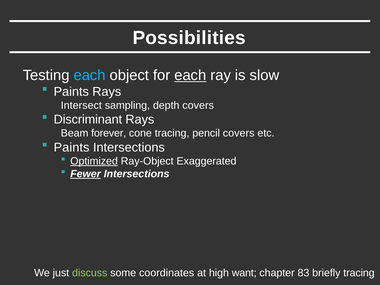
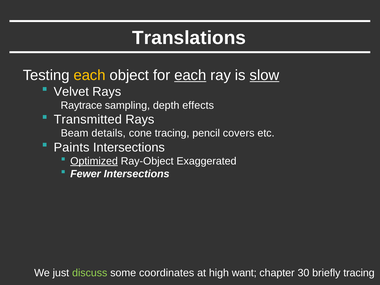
Possibilities: Possibilities -> Translations
each at (90, 75) colour: light blue -> yellow
slow underline: none -> present
Paints at (71, 92): Paints -> Velvet
Intersect: Intersect -> Raytrace
depth covers: covers -> effects
Discriminant: Discriminant -> Transmitted
forever: forever -> details
Fewer underline: present -> none
83: 83 -> 30
